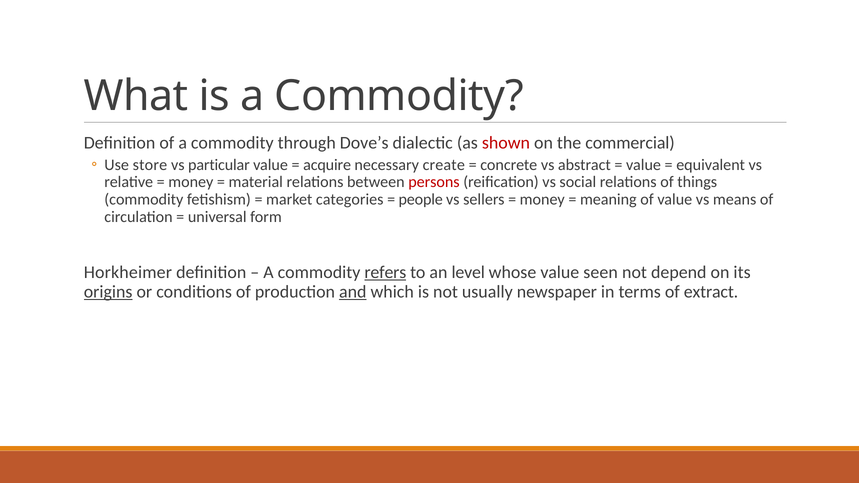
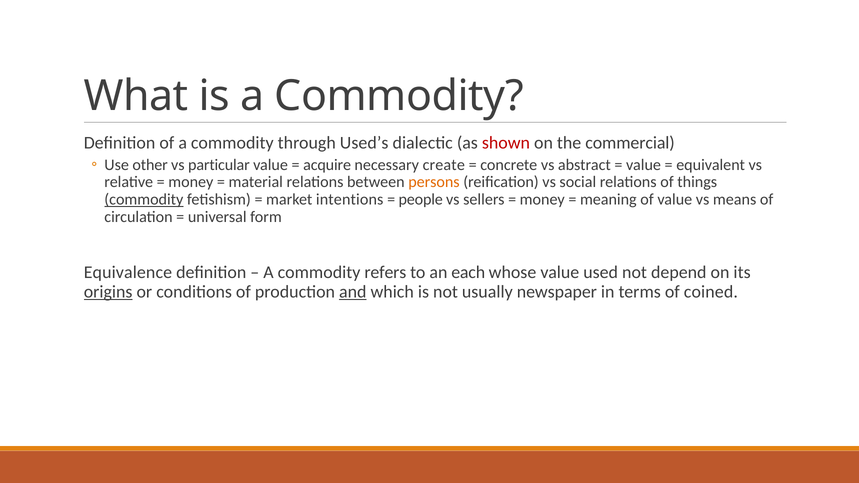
Dove’s: Dove’s -> Used’s
store: store -> other
persons colour: red -> orange
commodity at (144, 200) underline: none -> present
categories: categories -> intentions
Horkheimer: Horkheimer -> Equivalence
refers underline: present -> none
level: level -> each
seen: seen -> used
extract: extract -> coined
